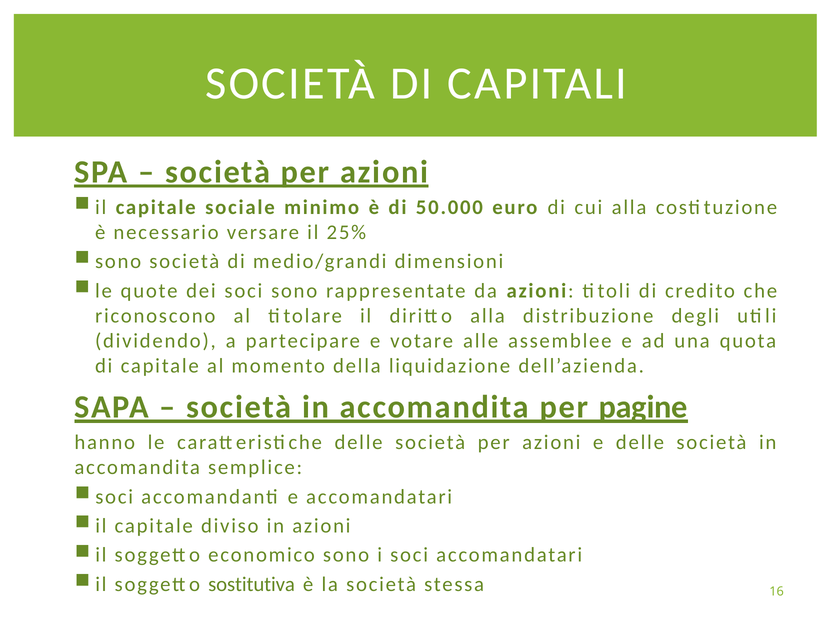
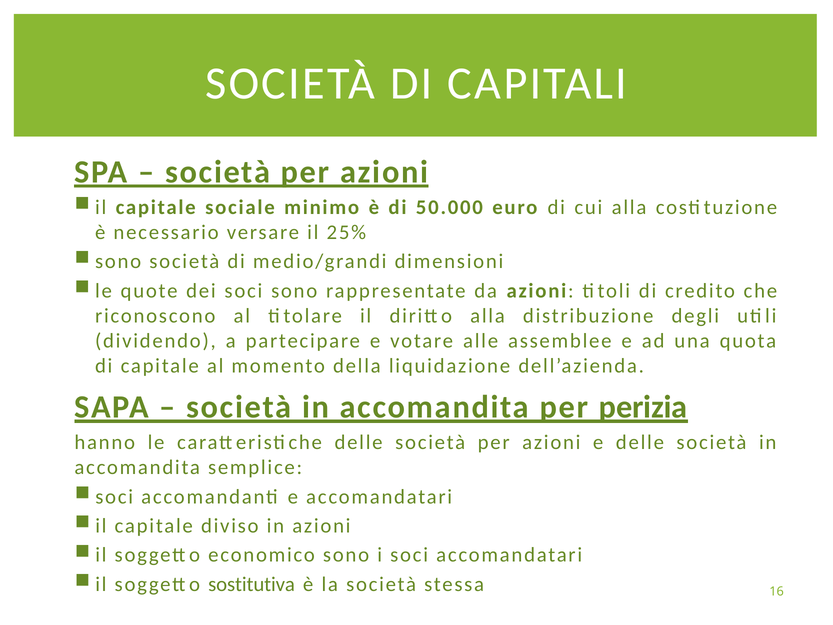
pagine: pagine -> perizia
